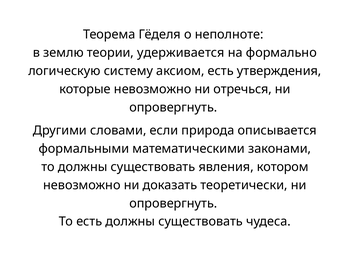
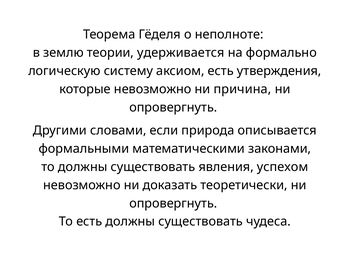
отречься: отречься -> причина
котором: котором -> успехом
